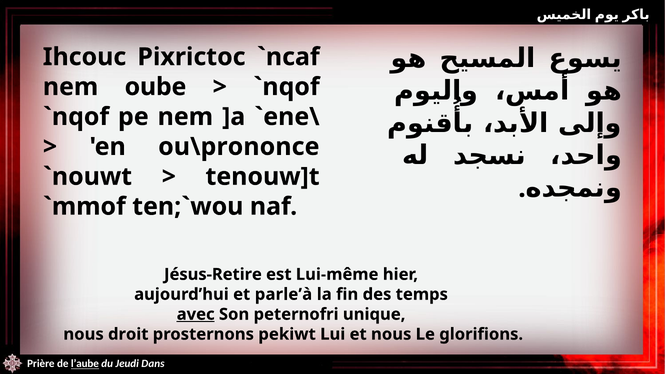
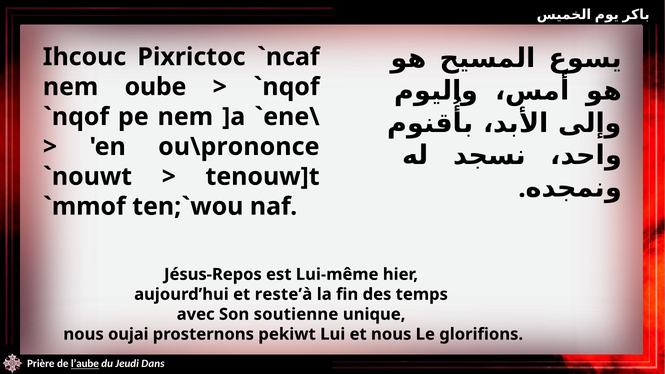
Jésus-Retire: Jésus-Retire -> Jésus-Repos
parle’à: parle’à -> reste’à
avec underline: present -> none
peternofri: peternofri -> soutienne
droit: droit -> oujai
